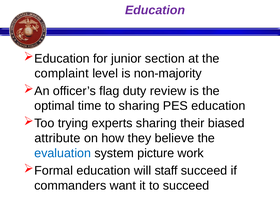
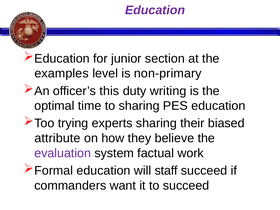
complaint: complaint -> examples
non-majority: non-majority -> non-primary
flag: flag -> this
review: review -> writing
evaluation colour: blue -> purple
picture: picture -> factual
